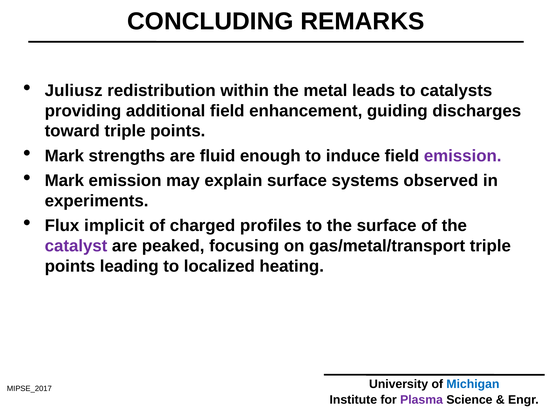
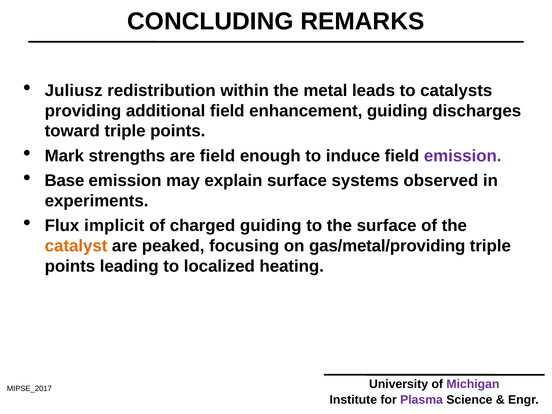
are fluid: fluid -> field
Mark at (64, 181): Mark -> Base
charged profiles: profiles -> guiding
catalyst colour: purple -> orange
gas/metal/transport: gas/metal/transport -> gas/metal/providing
Michigan colour: blue -> purple
